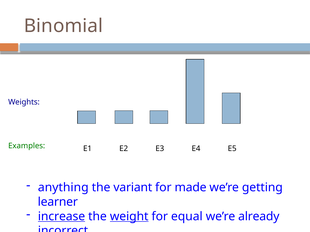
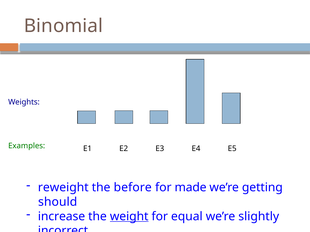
anything: anything -> reweight
variant: variant -> before
learner: learner -> should
increase underline: present -> none
already: already -> slightly
